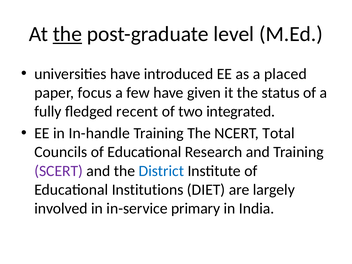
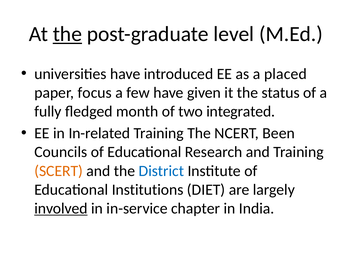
recent: recent -> month
In-handle: In-handle -> In-related
Total: Total -> Been
SCERT colour: purple -> orange
involved underline: none -> present
primary: primary -> chapter
